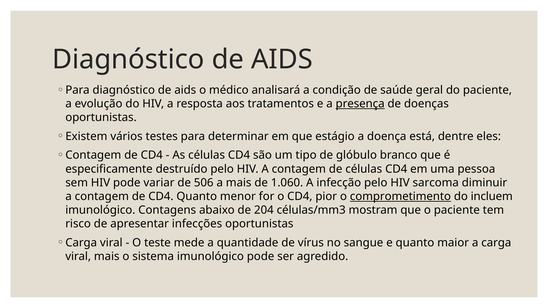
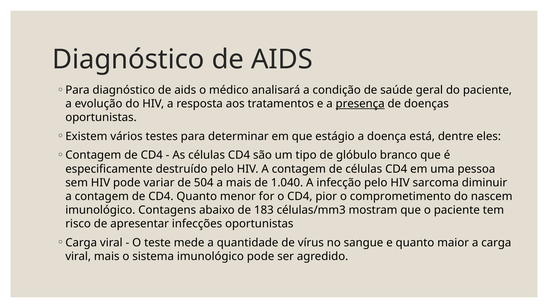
506: 506 -> 504
1.060: 1.060 -> 1.040
comprometimento underline: present -> none
incluem: incluem -> nascem
204: 204 -> 183
